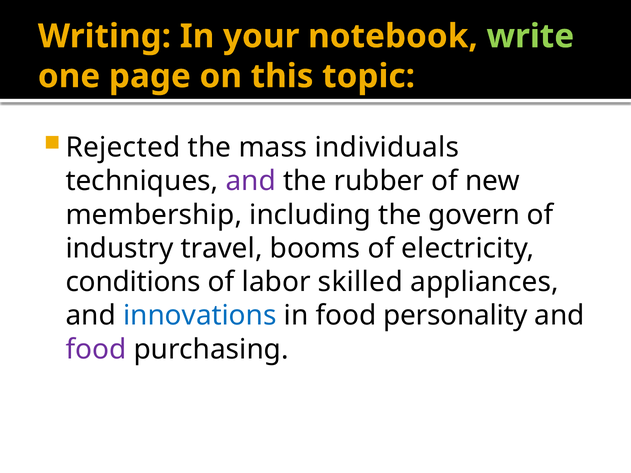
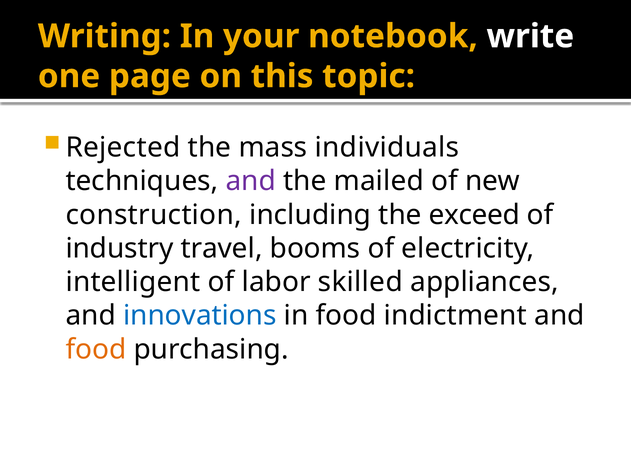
write colour: light green -> white
rubber: rubber -> mailed
membership: membership -> construction
govern: govern -> exceed
conditions: conditions -> intelligent
personality: personality -> indictment
food at (96, 350) colour: purple -> orange
